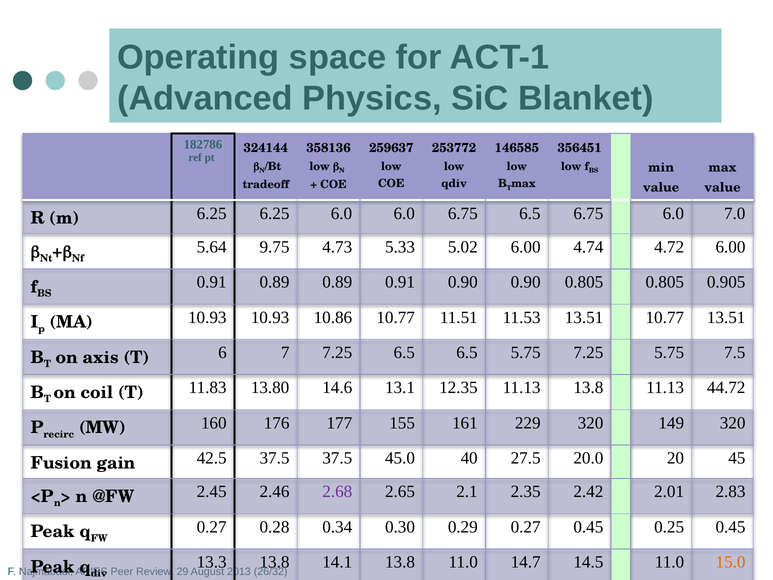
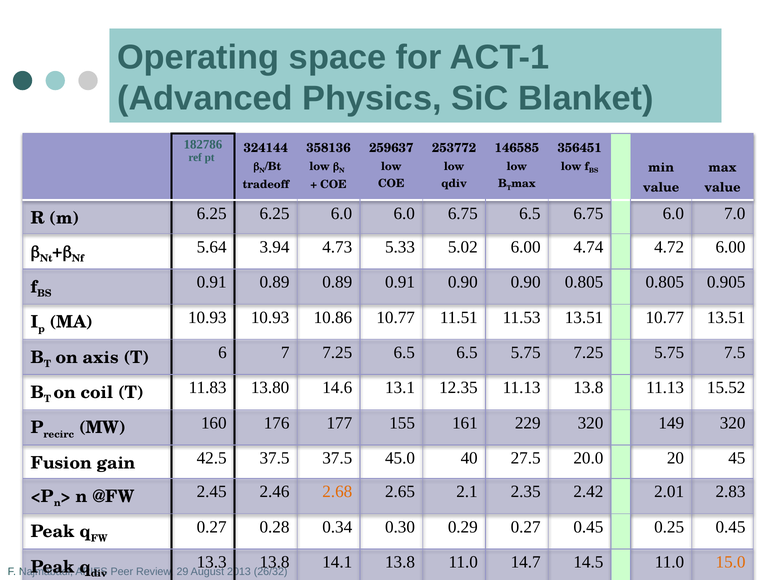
9.75: 9.75 -> 3.94
44.72: 44.72 -> 15.52
2.68 colour: purple -> orange
